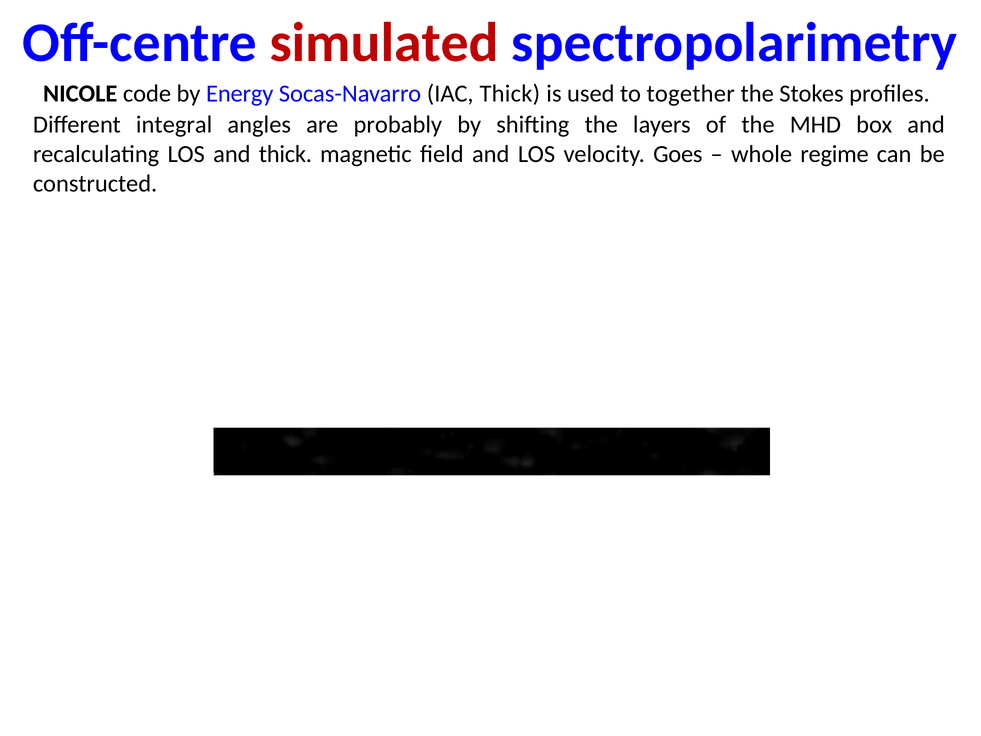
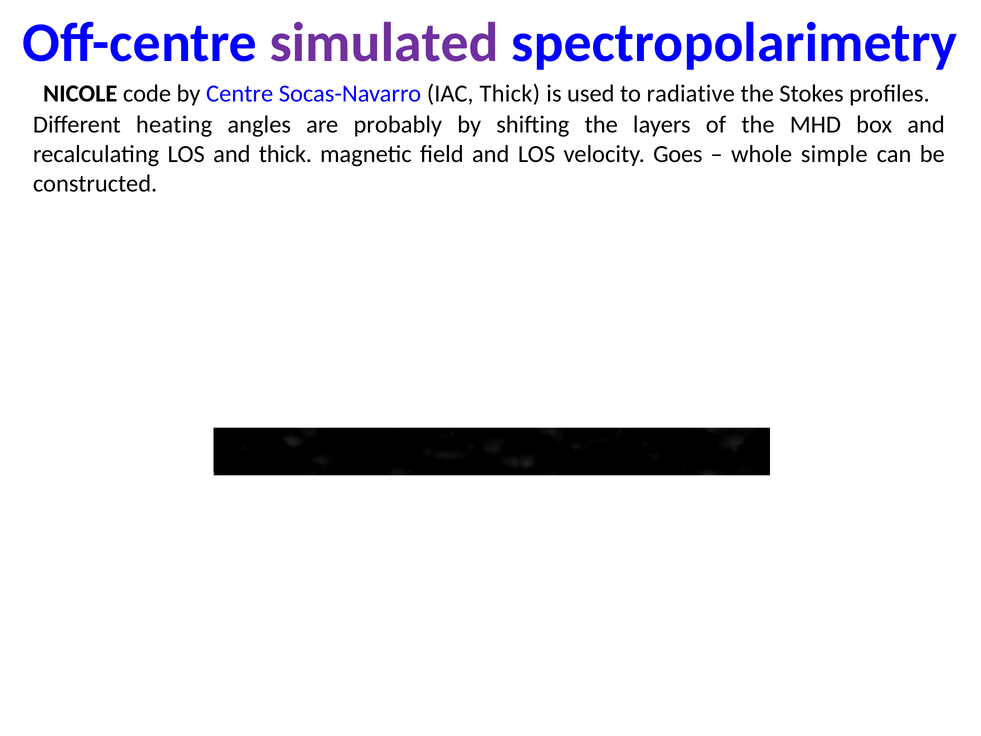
simulated colour: red -> purple
Energy: Energy -> Centre
together: together -> radiative
integral: integral -> heating
regime: regime -> simple
